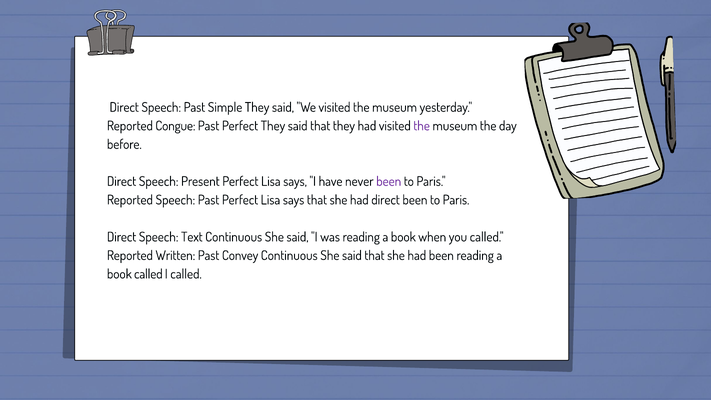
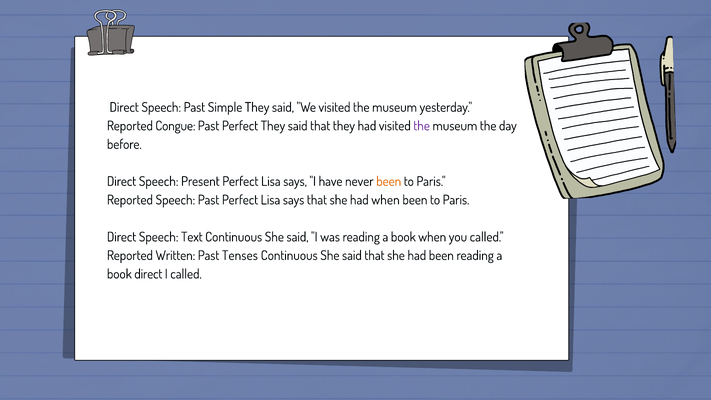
been at (389, 181) colour: purple -> orange
had direct: direct -> when
Convey: Convey -> Tenses
book called: called -> direct
